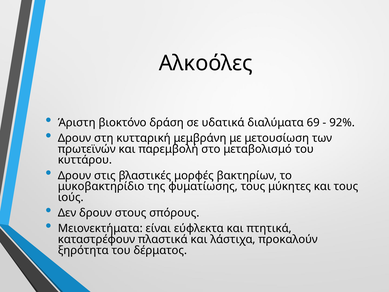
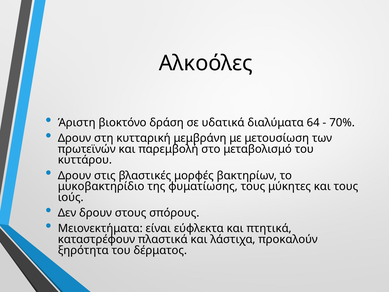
69: 69 -> 64
92%: 92% -> 70%
